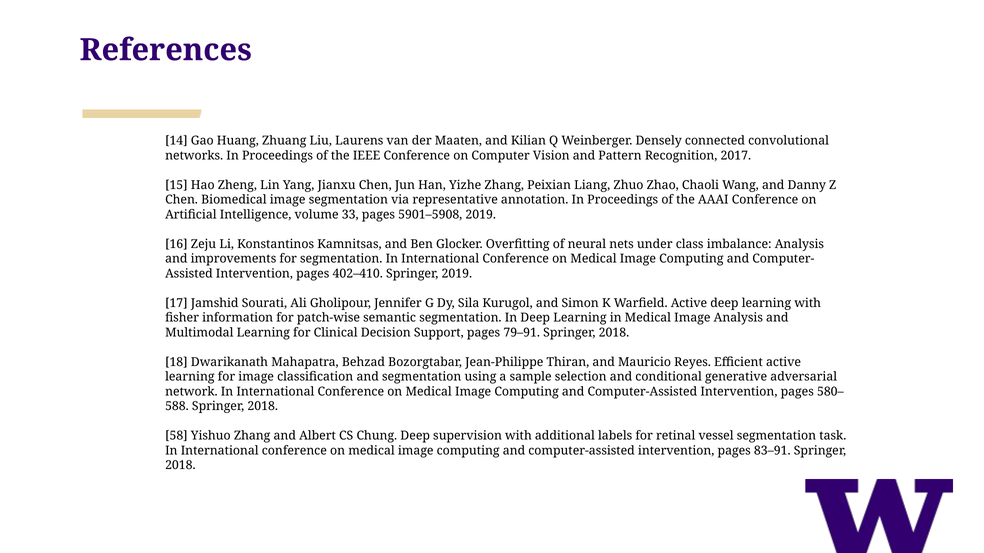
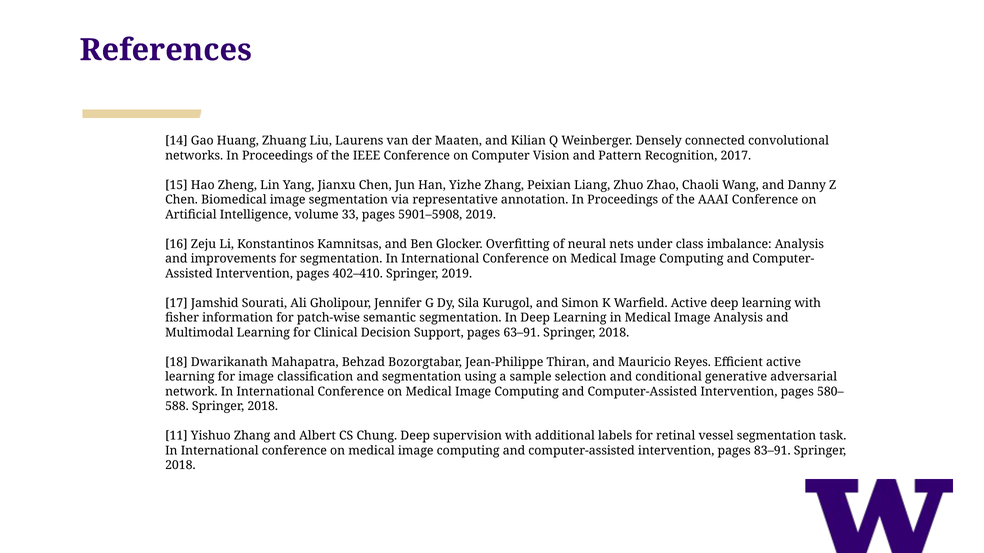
79–91: 79–91 -> 63–91
58: 58 -> 11
